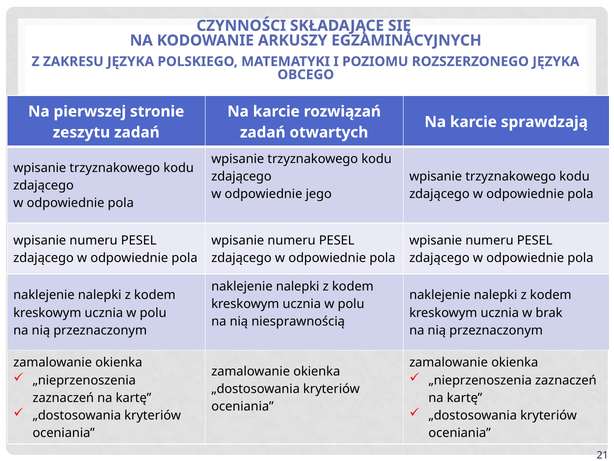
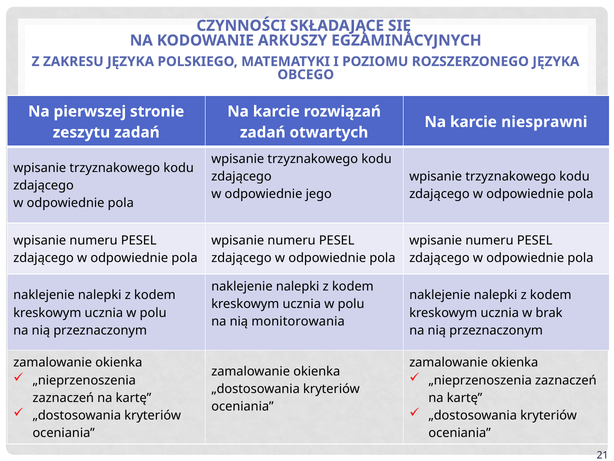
sprawdzają: sprawdzają -> niesprawni
niesprawnością: niesprawnością -> monitorowania
